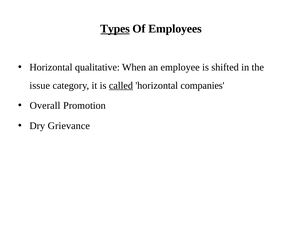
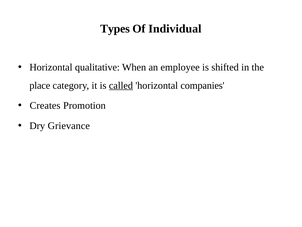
Types underline: present -> none
Employees: Employees -> Individual
issue: issue -> place
Overall: Overall -> Creates
